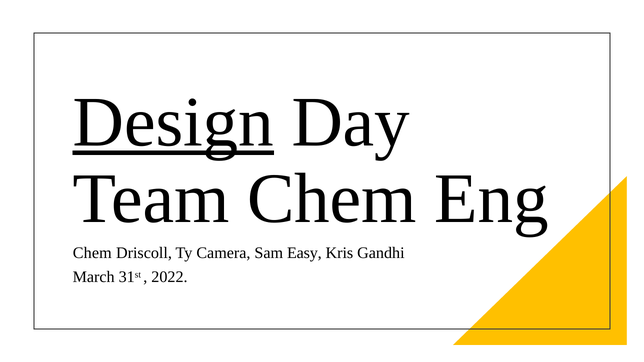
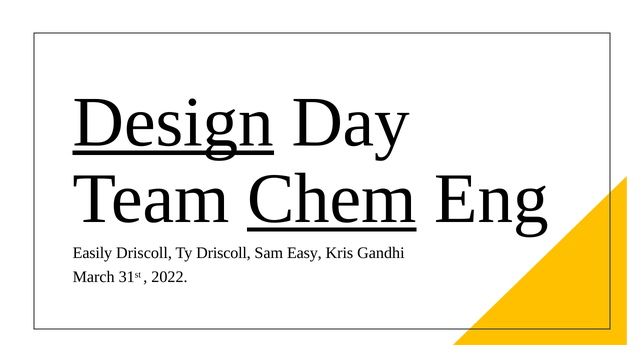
Chem at (332, 199) underline: none -> present
Chem at (92, 253): Chem -> Easily
Ty Camera: Camera -> Driscoll
